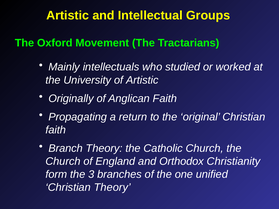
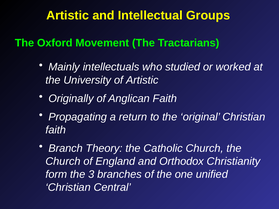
Christian Theory: Theory -> Central
